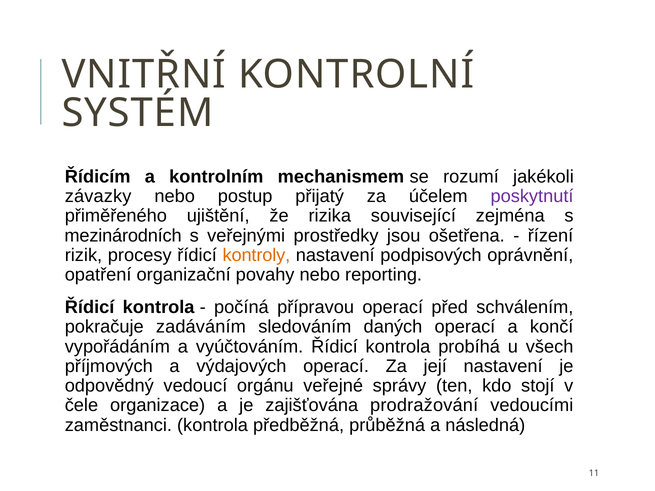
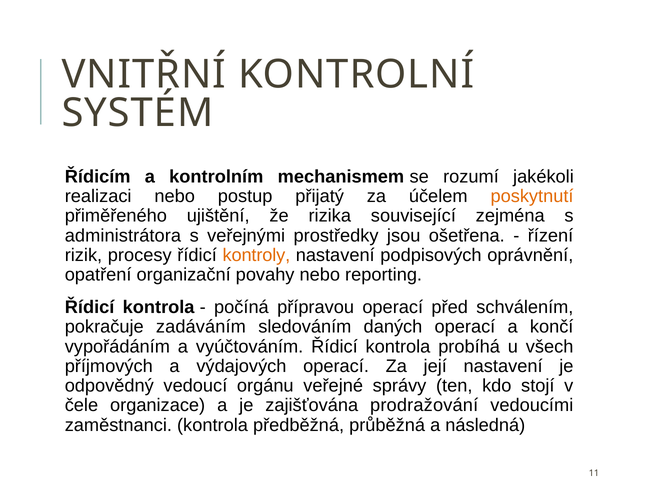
závazky: závazky -> realizaci
poskytnutí colour: purple -> orange
mezinárodních: mezinárodních -> administrátora
